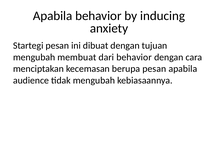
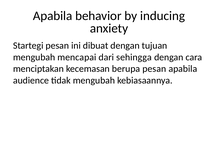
membuat: membuat -> mencapai
dari behavior: behavior -> sehingga
